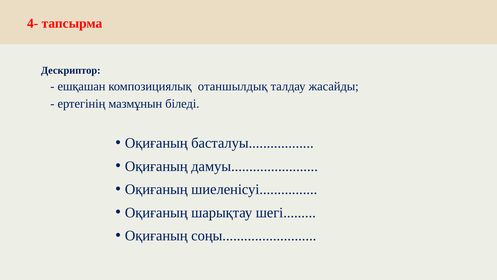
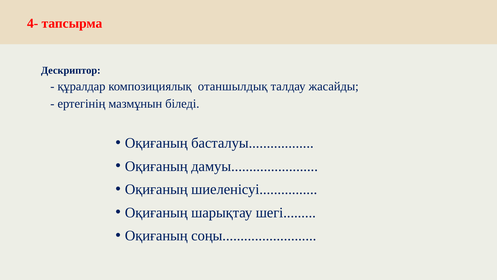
ешқашан: ешқашан -> құралдар
